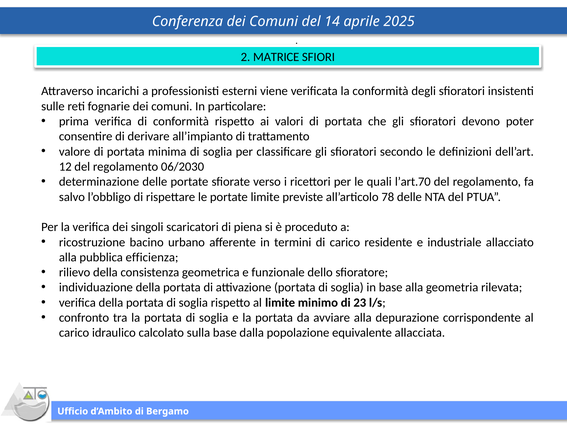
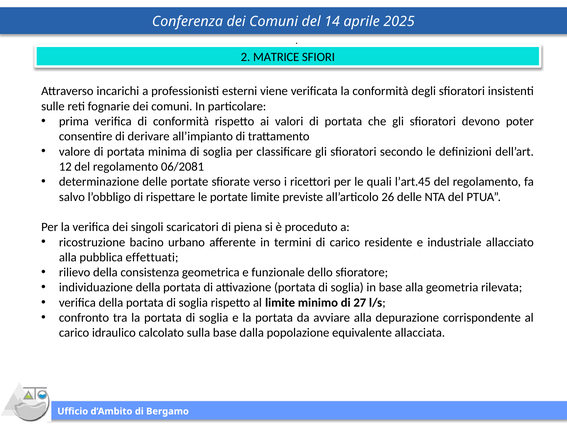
06/2030: 06/2030 -> 06/2081
l’art.70: l’art.70 -> l’art.45
78: 78 -> 26
efficienza: efficienza -> effettuati
23: 23 -> 27
